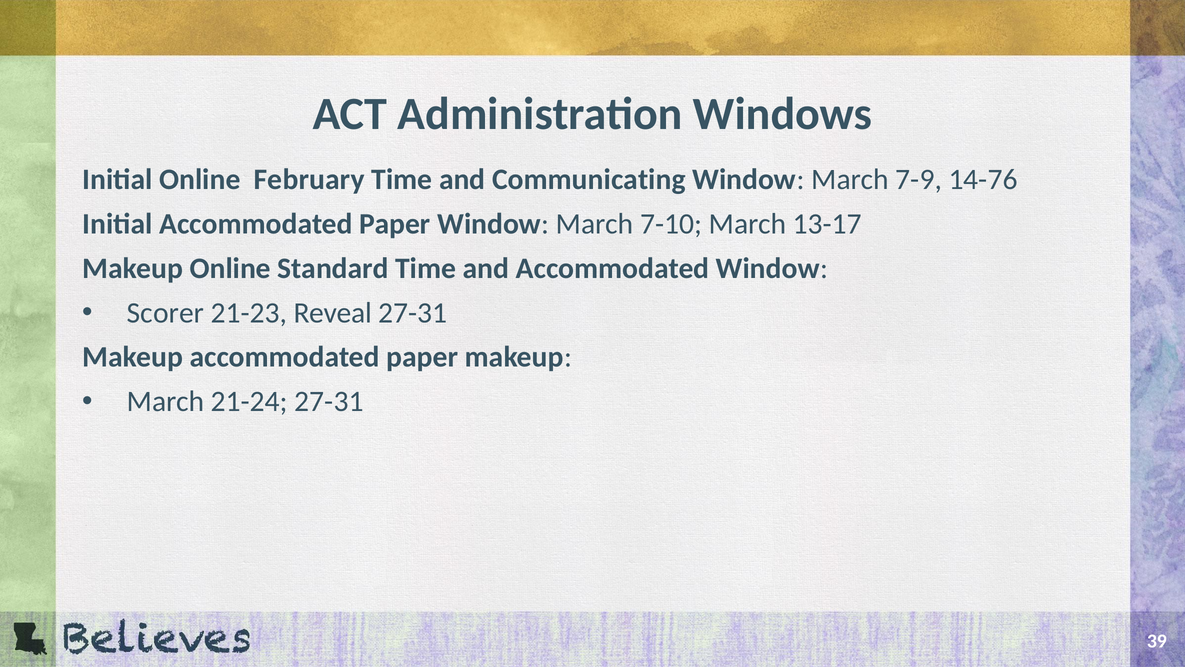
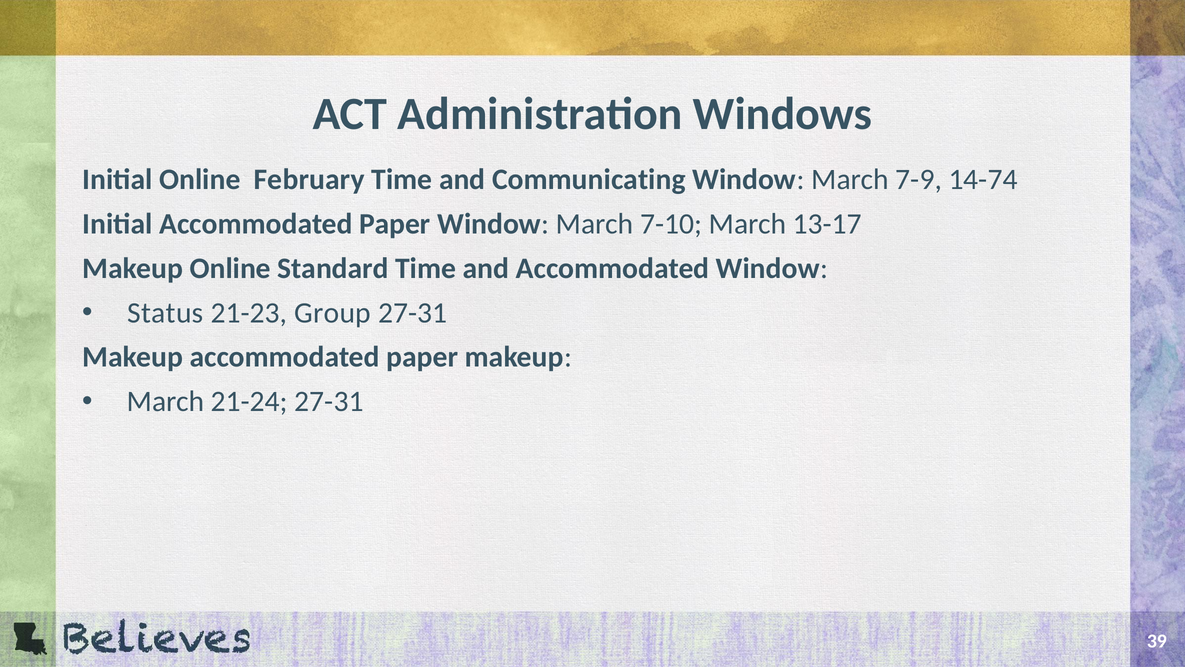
14-76: 14-76 -> 14-74
Scorer: Scorer -> Status
Reveal: Reveal -> Group
